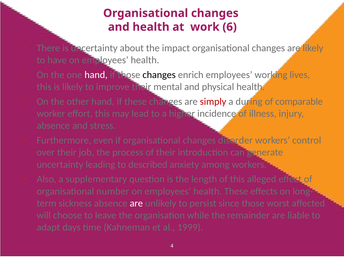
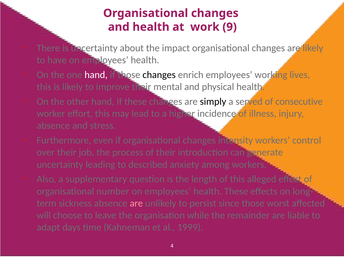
6: 6 -> 9
simply colour: red -> black
during: during -> served
comparable: comparable -> consecutive
disorder: disorder -> intensity
are at (136, 203) colour: white -> pink
